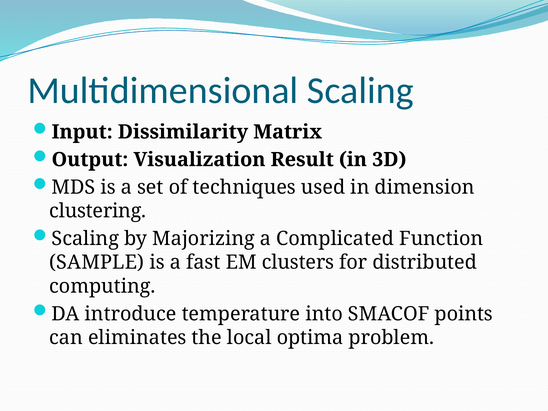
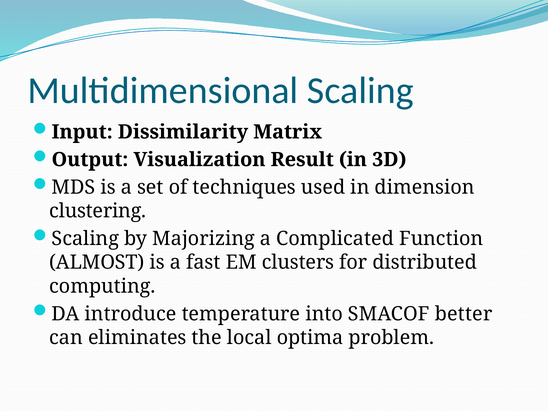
SAMPLE: SAMPLE -> ALMOST
points: points -> better
